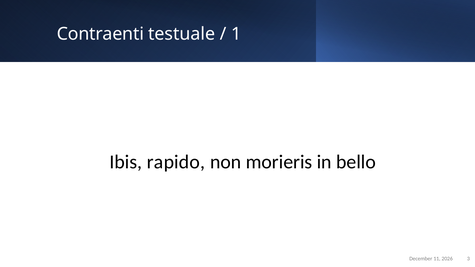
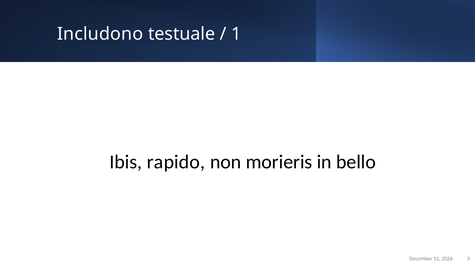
Contraenti: Contraenti -> Includono
